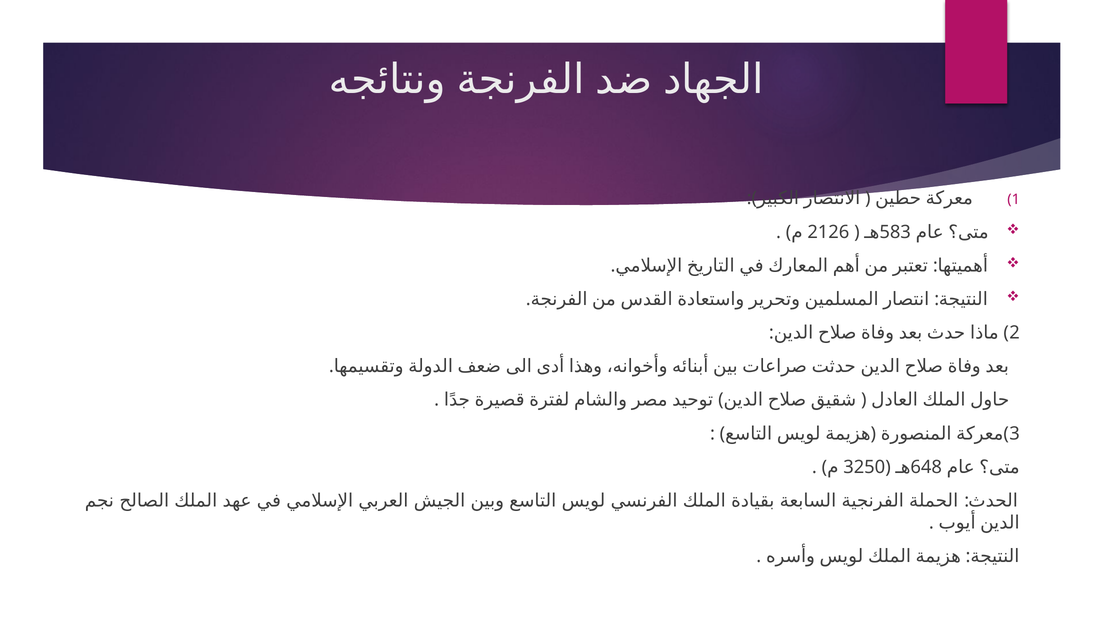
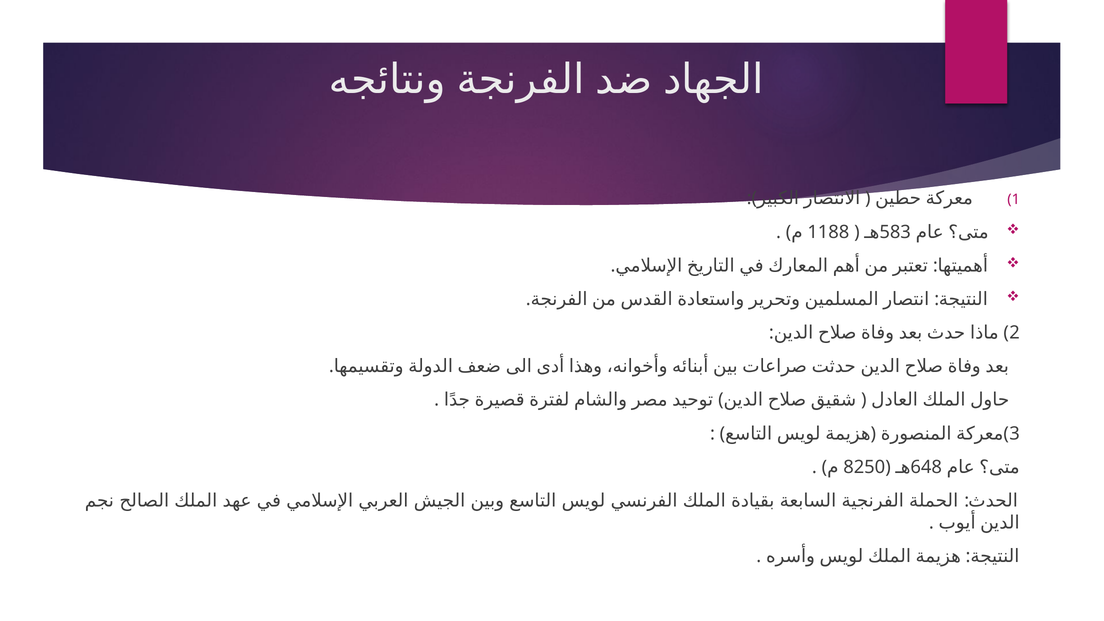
2126: 2126 -> 1188
3250: 3250 -> 8250
